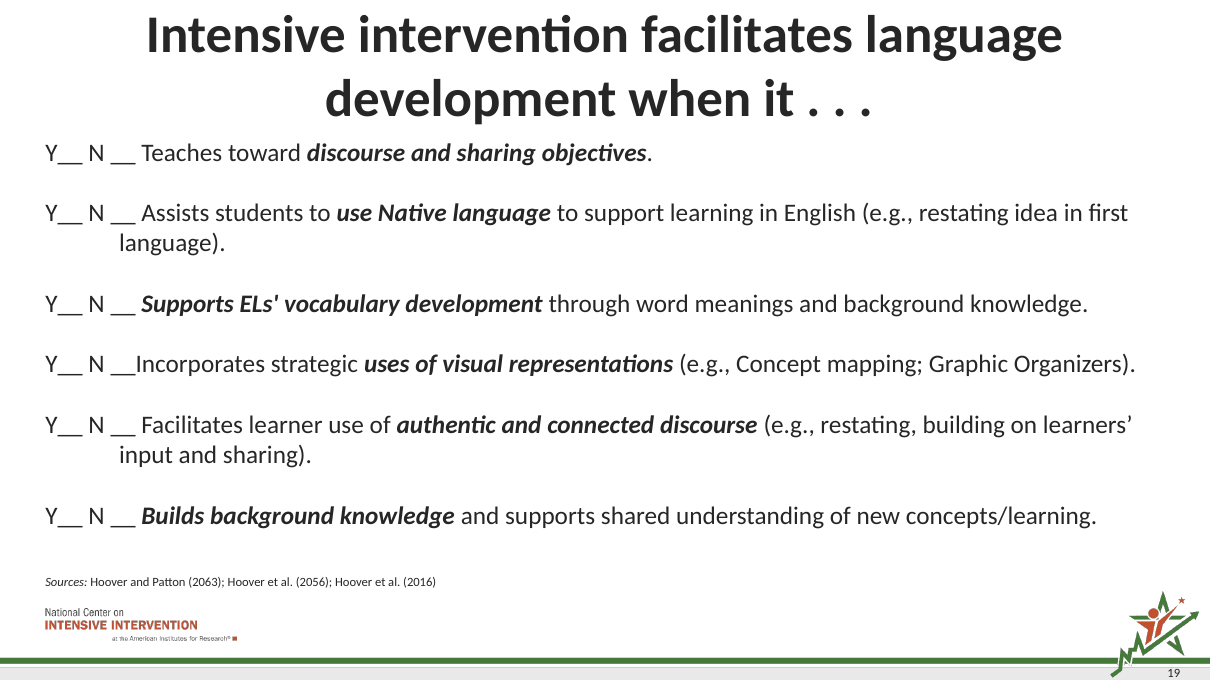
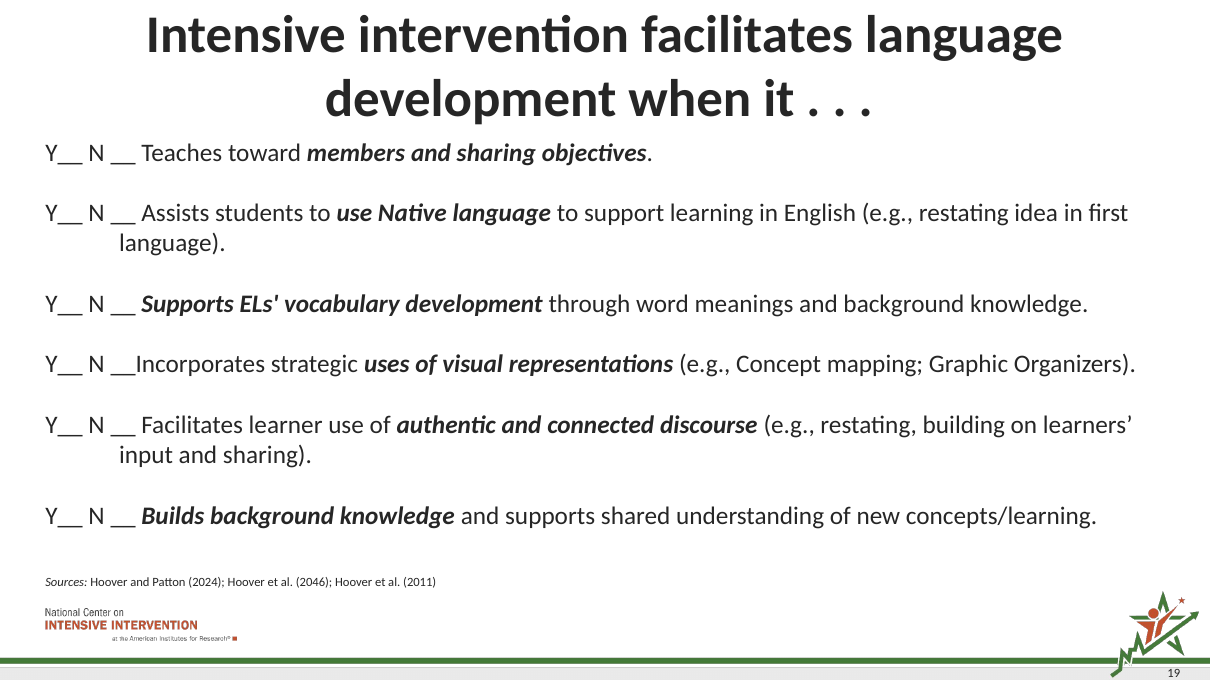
toward discourse: discourse -> members
2063: 2063 -> 2024
2056: 2056 -> 2046
2016: 2016 -> 2011
